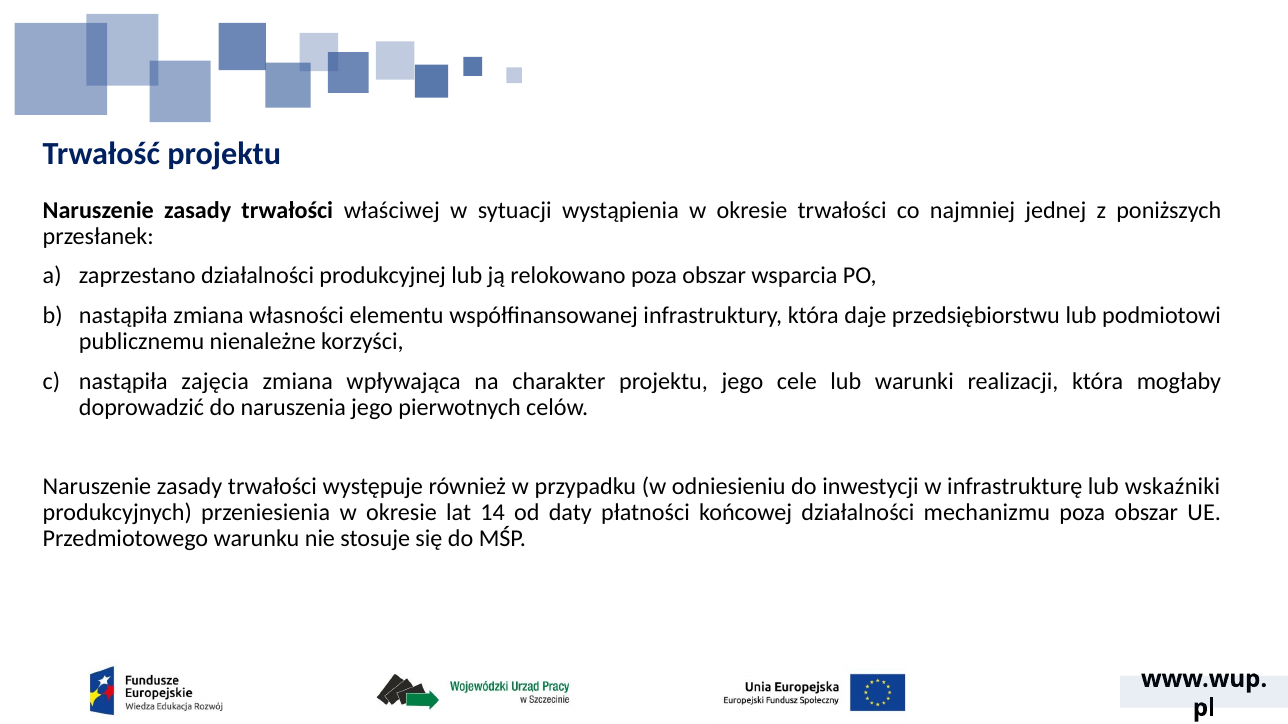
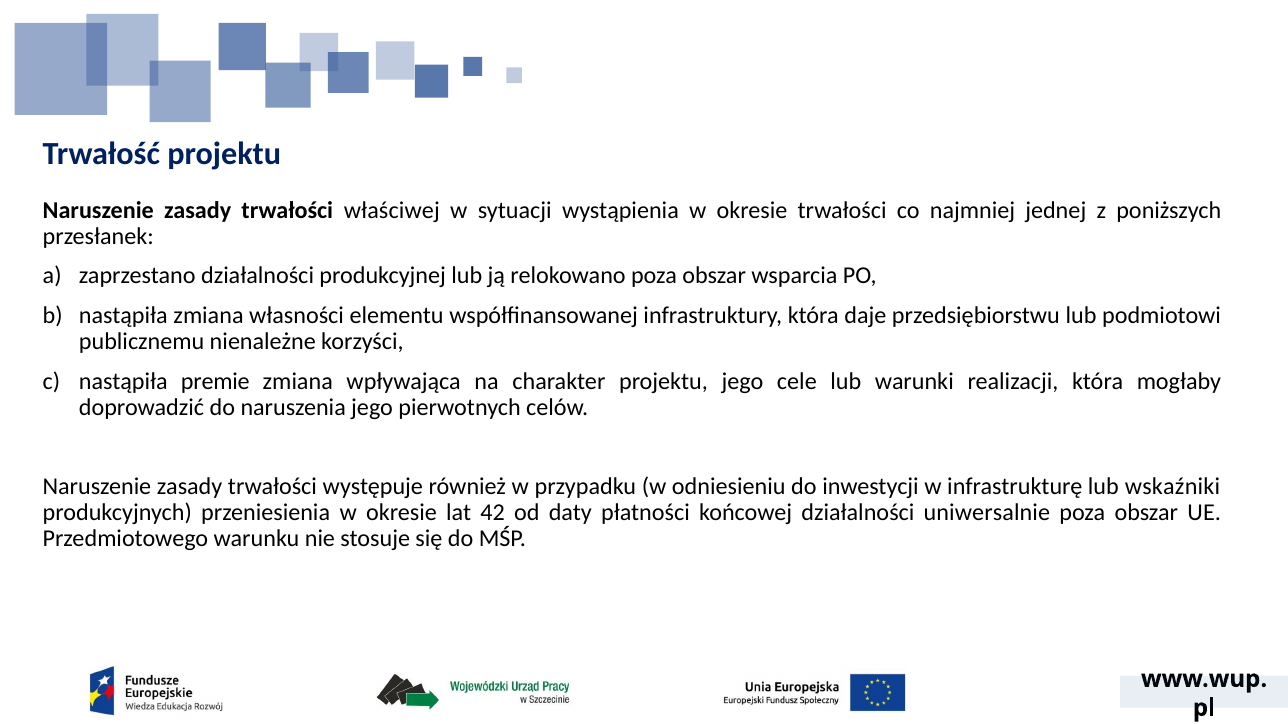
zajęcia: zajęcia -> premie
14: 14 -> 42
mechanizmu: mechanizmu -> uniwersalnie
